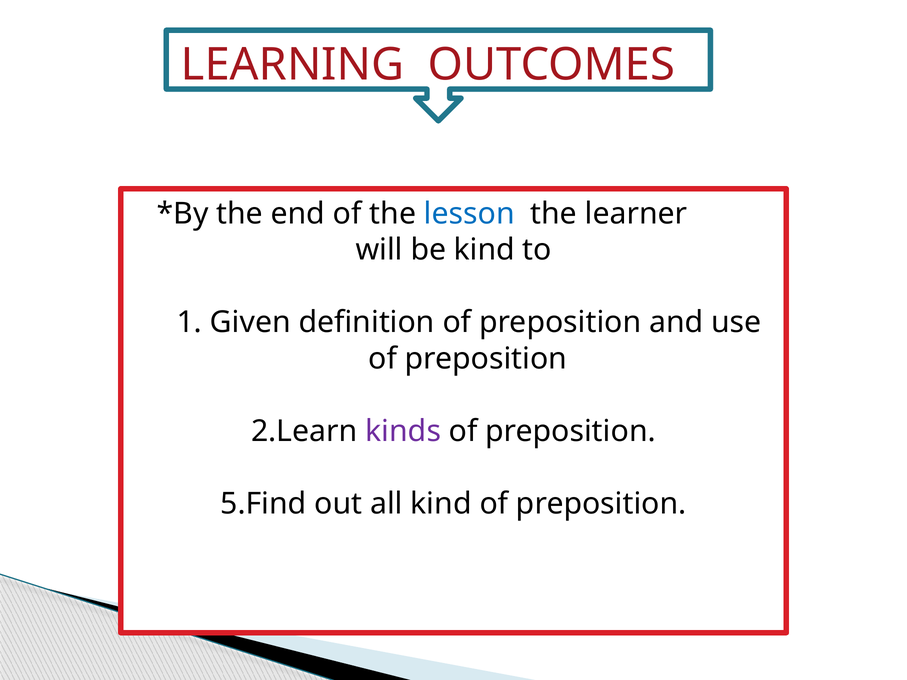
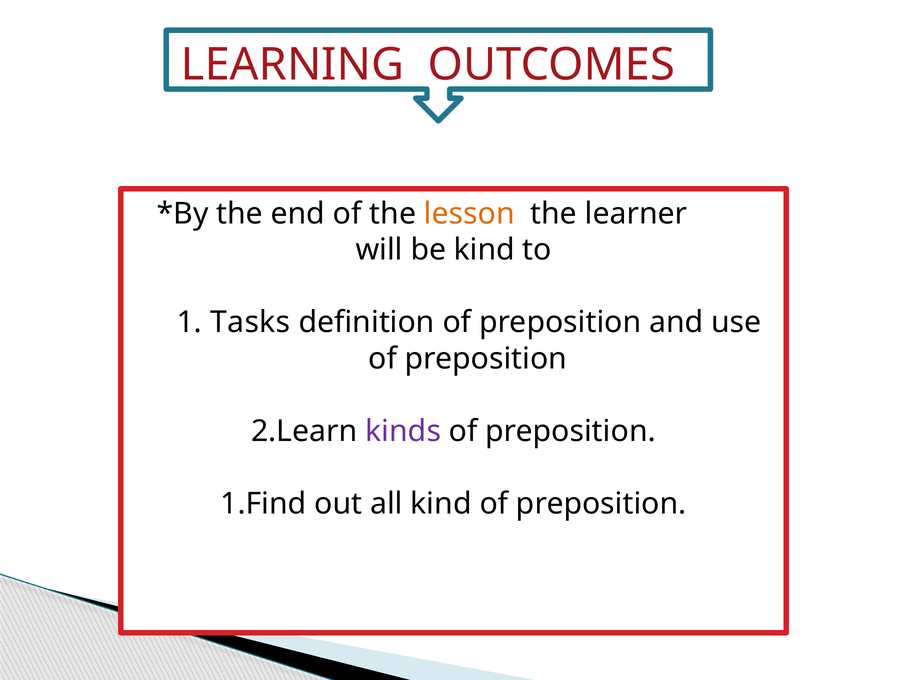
lesson colour: blue -> orange
Given: Given -> Tasks
5.Find: 5.Find -> 1.Find
